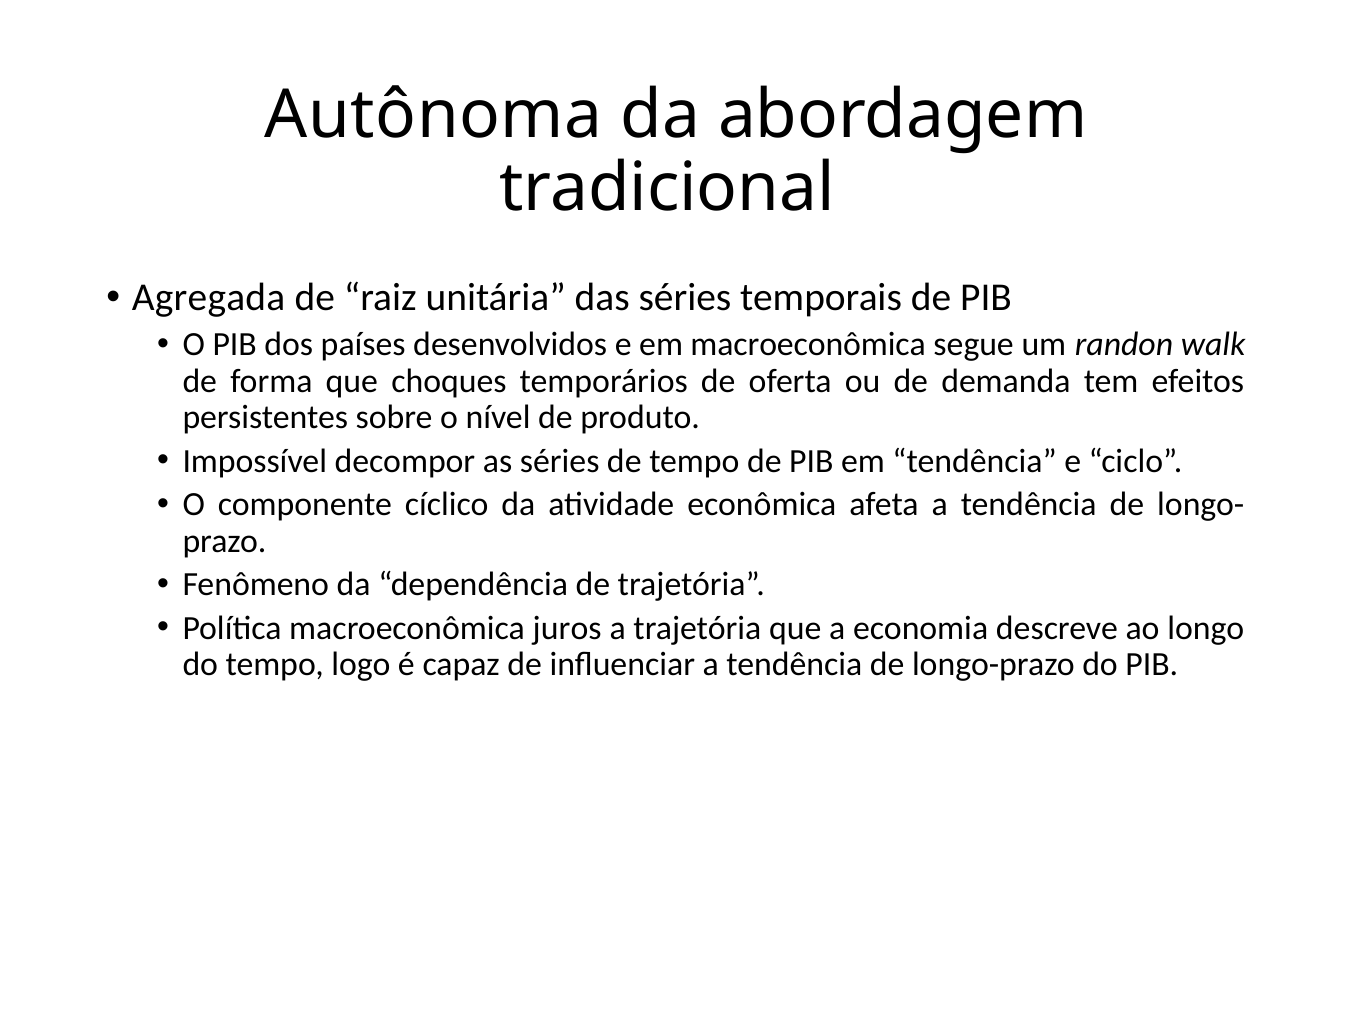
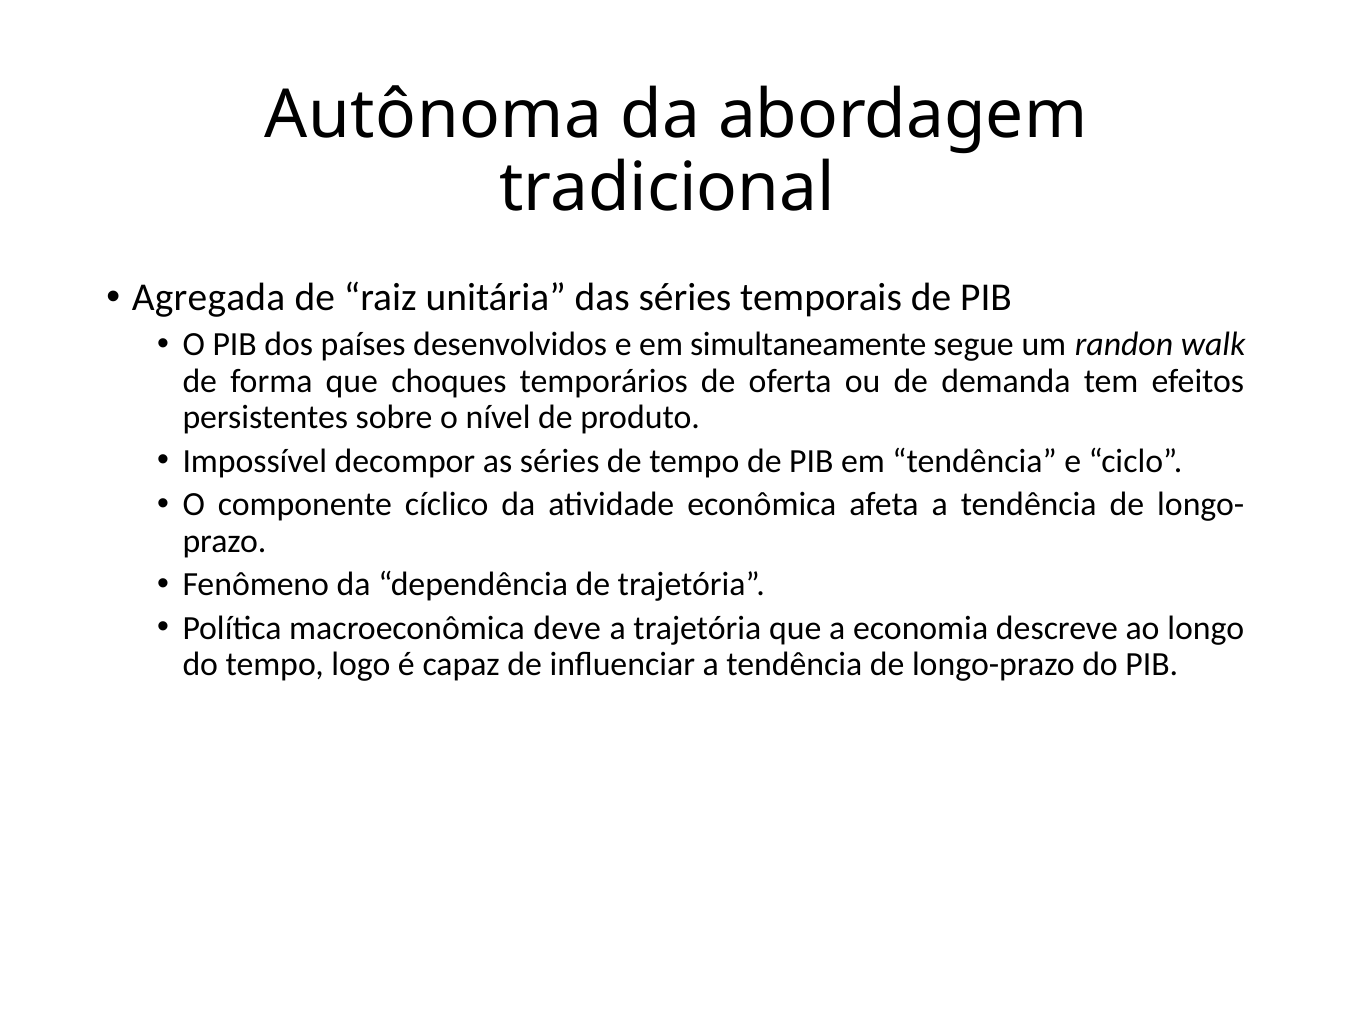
em macroeconômica: macroeconômica -> simultaneamente
juros: juros -> deve
